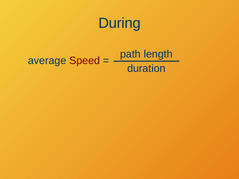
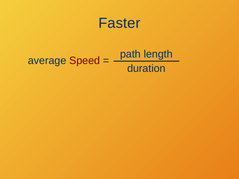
During: During -> Faster
